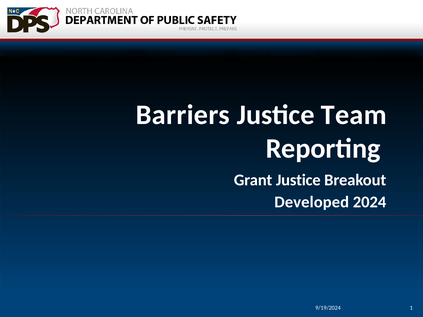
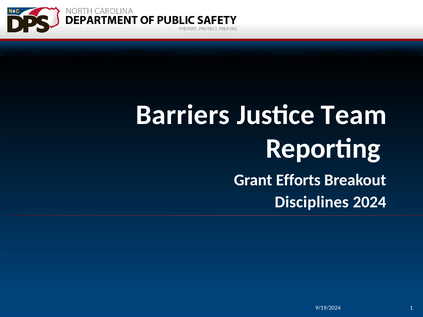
Grant Justice: Justice -> Efforts
Developed: Developed -> Disciplines
